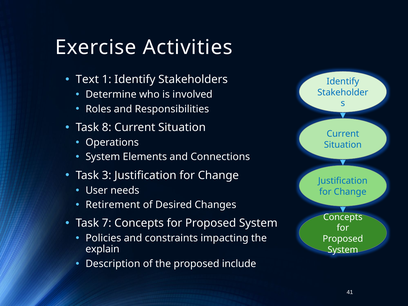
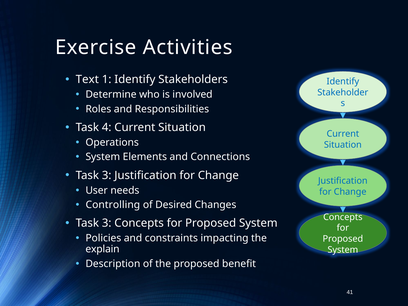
8: 8 -> 4
Retirement: Retirement -> Controlling
7 at (107, 223): 7 -> 3
include: include -> benefit
